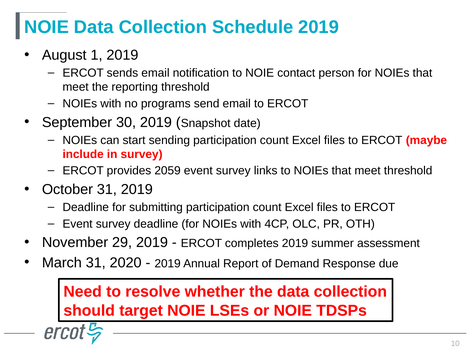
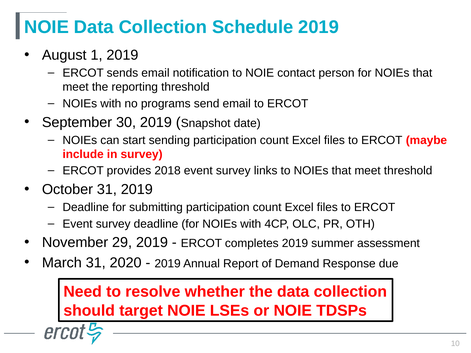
2059: 2059 -> 2018
